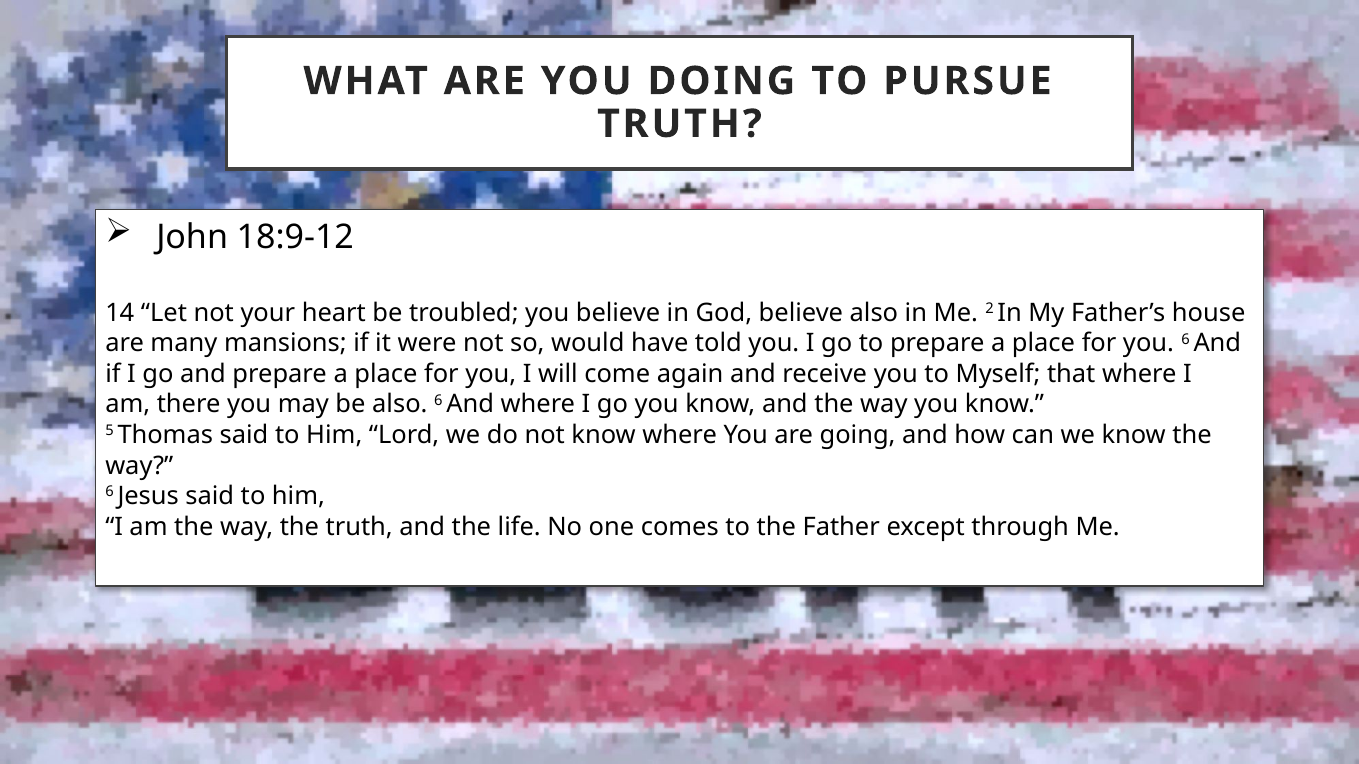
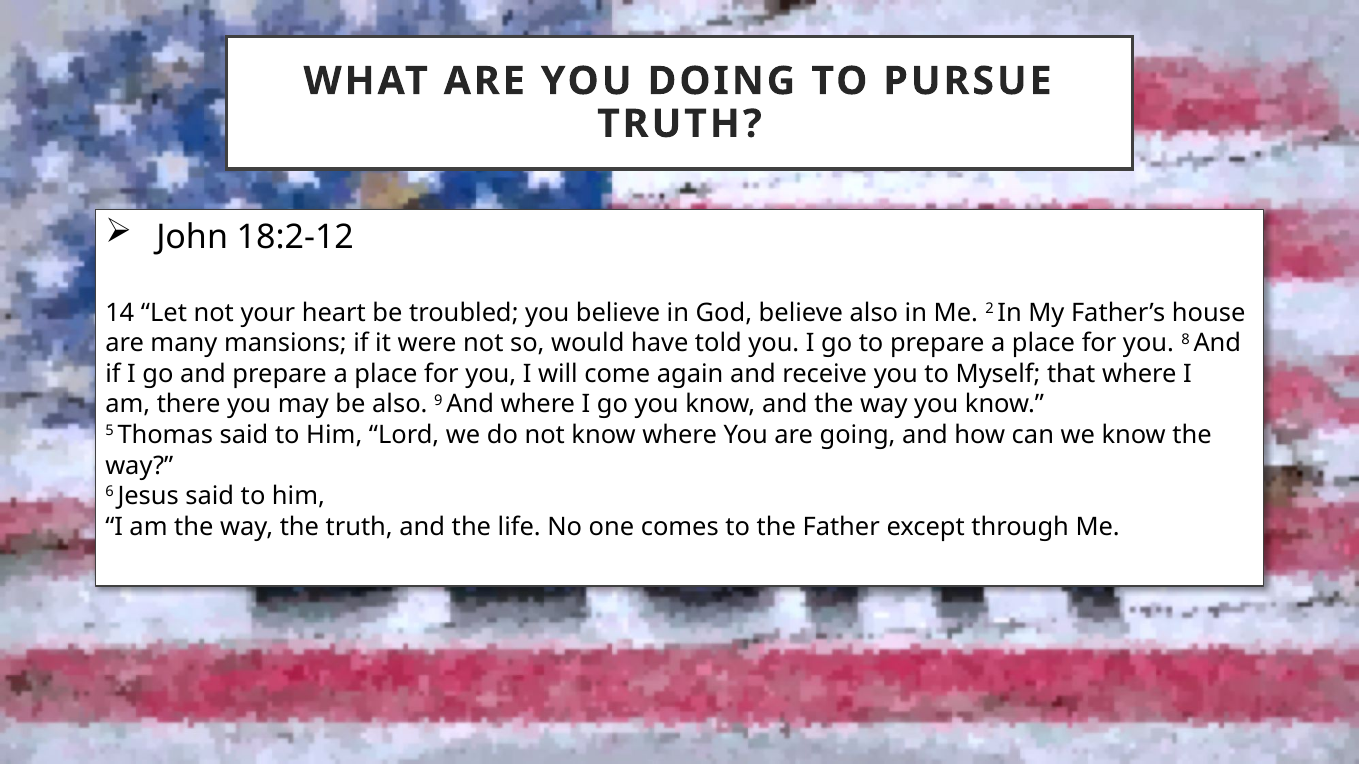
18:9-12: 18:9-12 -> 18:2-12
you 6: 6 -> 8
also 6: 6 -> 9
